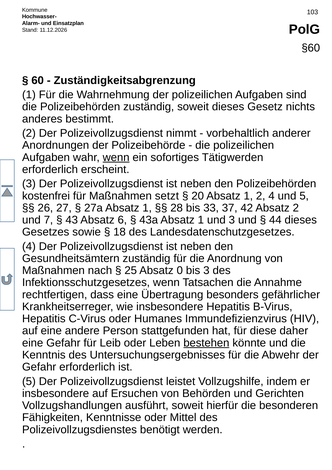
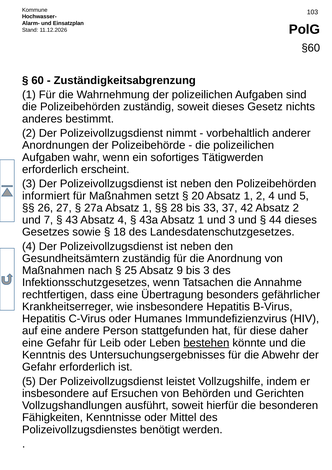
wenn at (116, 157) underline: present -> none
kostenfrei: kostenfrei -> informiert
Absatz 6: 6 -> 4
0: 0 -> 9
